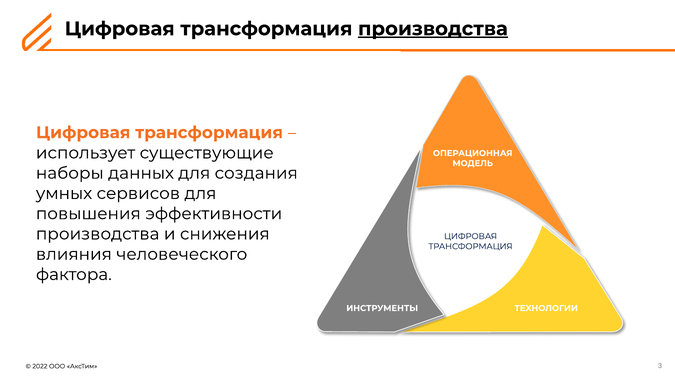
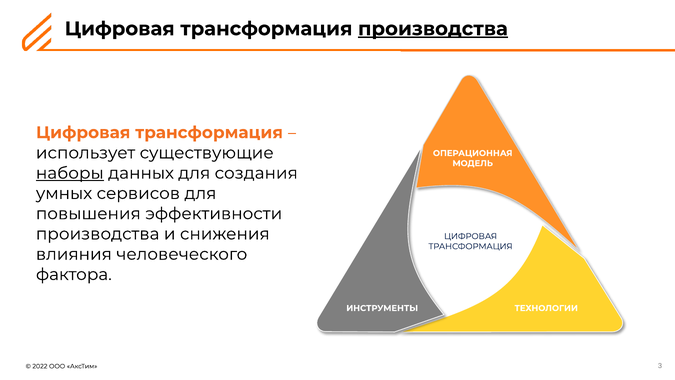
наборы underline: none -> present
